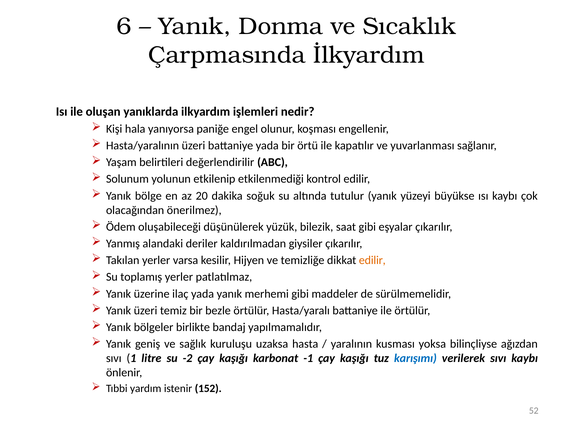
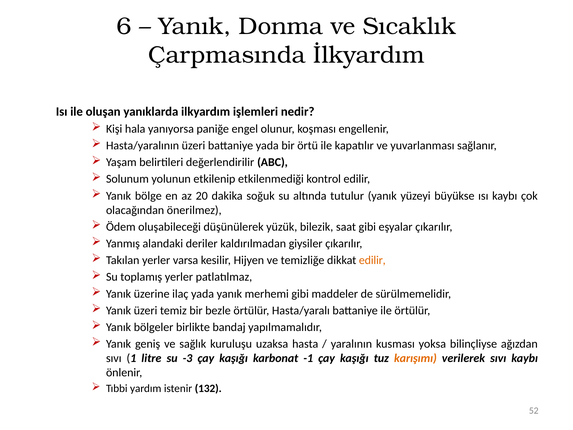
-2: -2 -> -3
karışımı colour: blue -> orange
152: 152 -> 132
